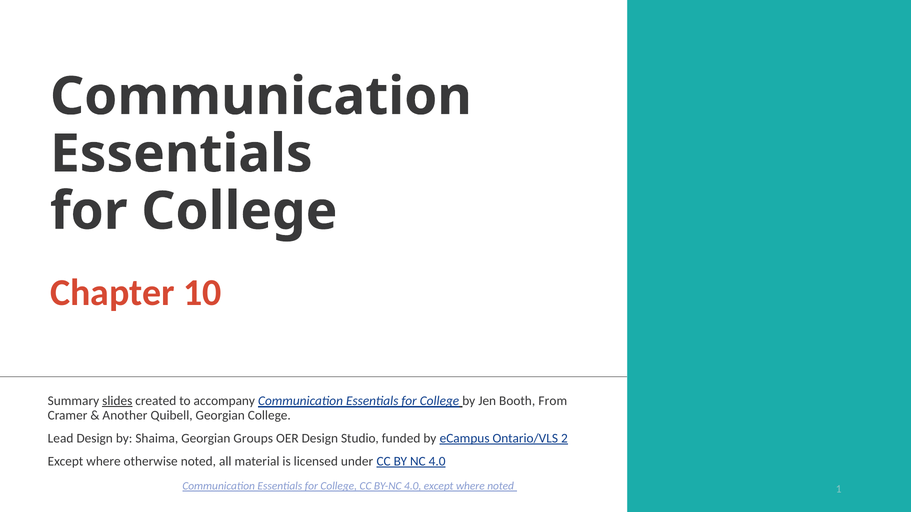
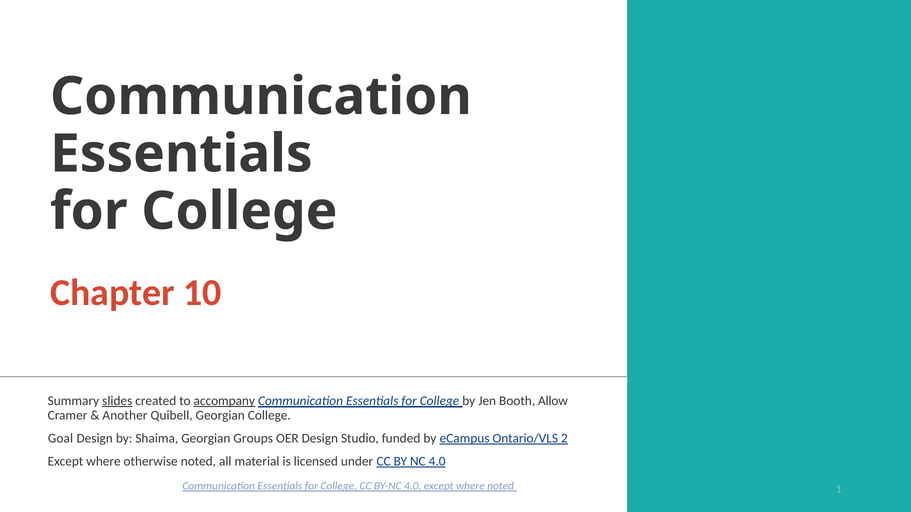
accompany underline: none -> present
From: From -> Allow
Lead: Lead -> Goal
